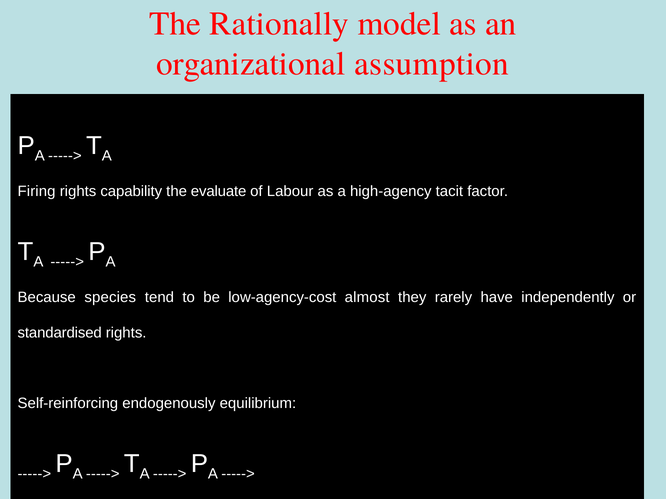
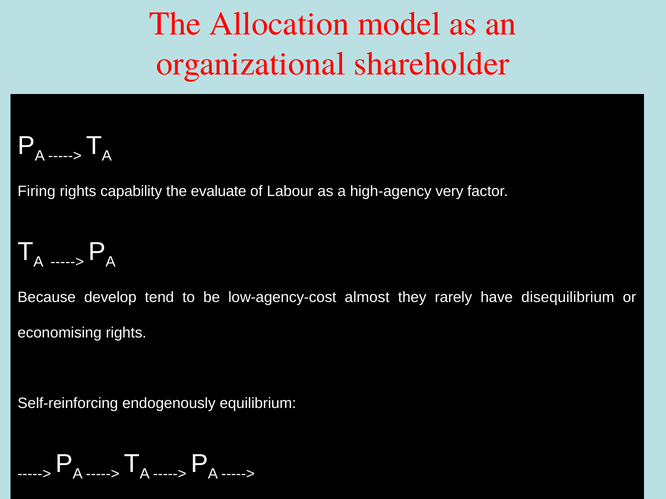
Rationally: Rationally -> Allocation
assumption: assumption -> shareholder
tacit: tacit -> very
species: species -> develop
independently: independently -> disequilibrium
standardised: standardised -> economising
